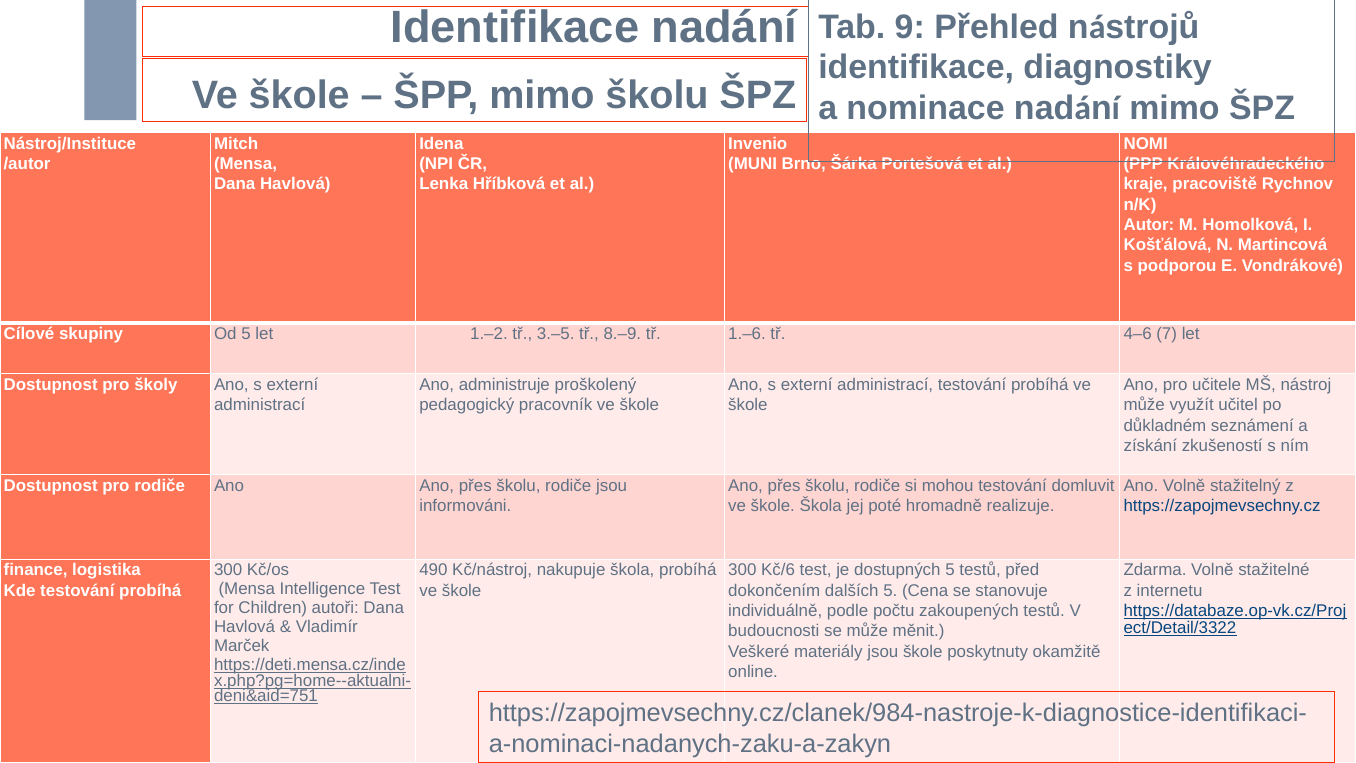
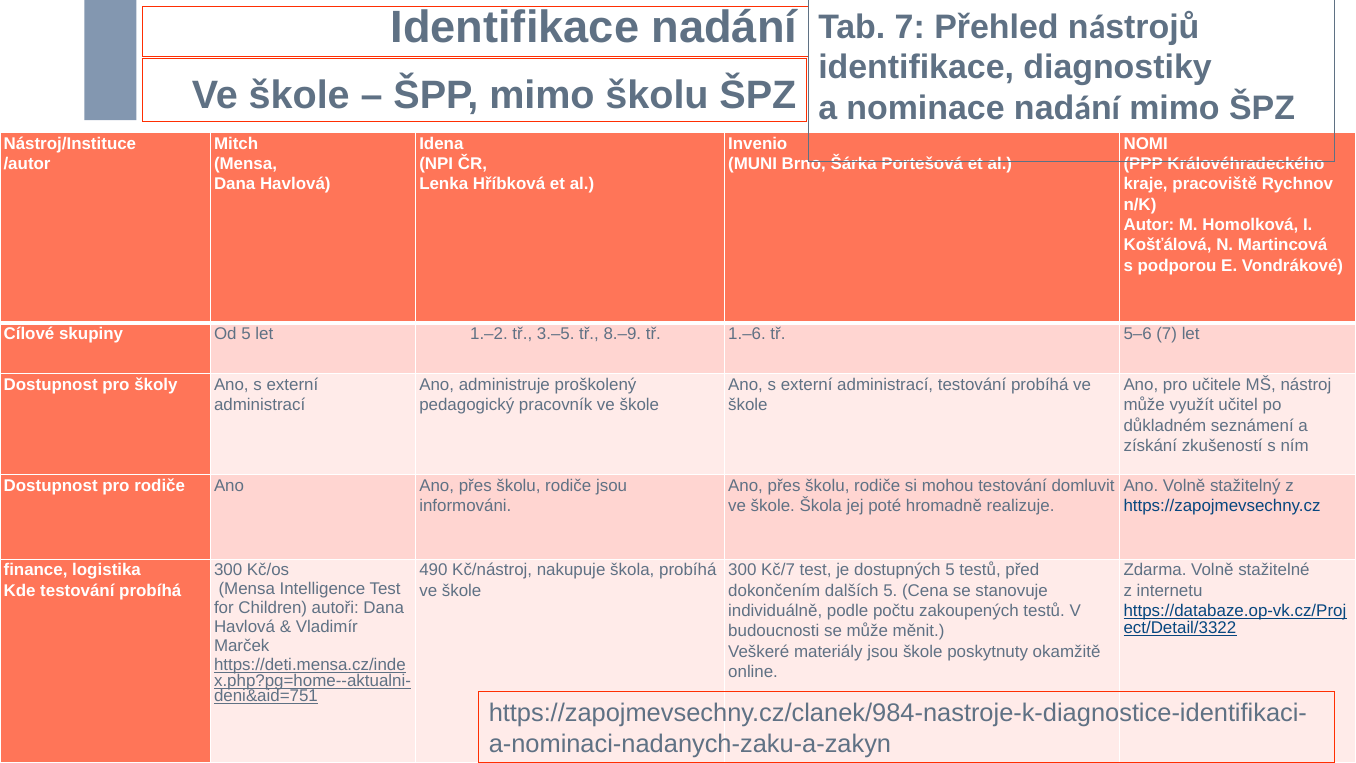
Tab 9: 9 -> 7
4–6: 4–6 -> 5–6
Kč/6: Kč/6 -> Kč/7
